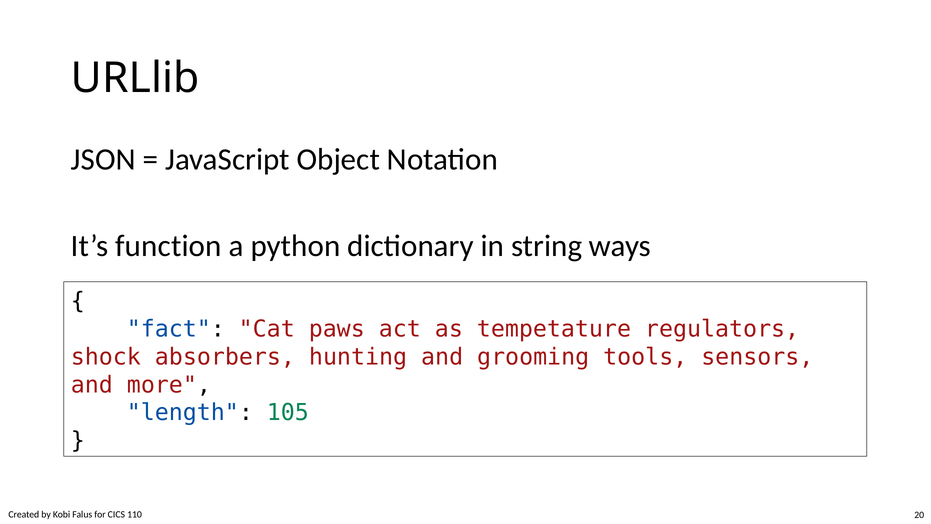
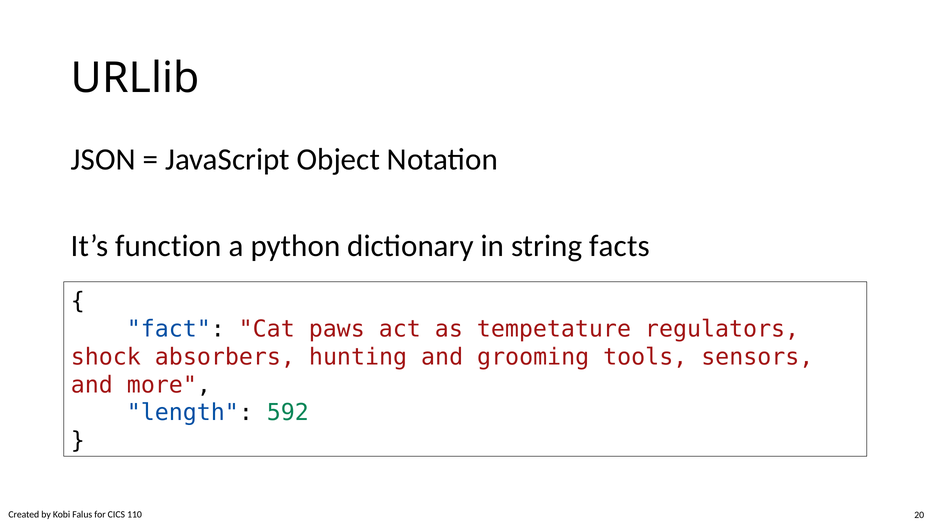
ways: ways -> facts
105: 105 -> 592
